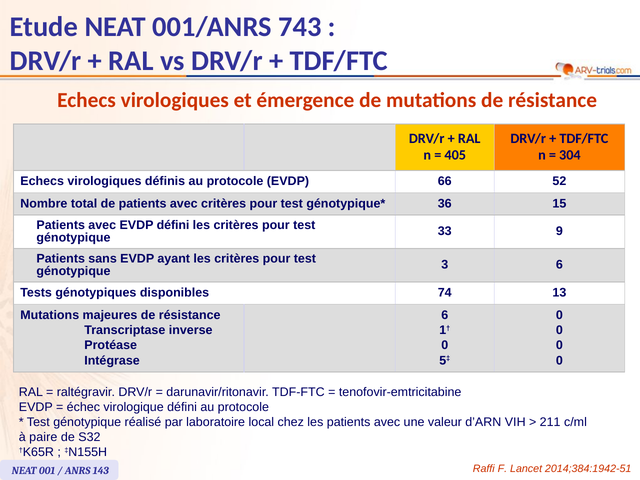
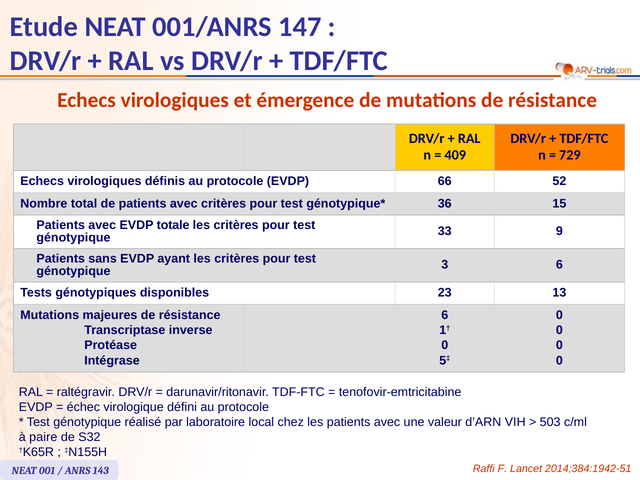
743: 743 -> 147
405: 405 -> 409
304: 304 -> 729
EVDP défini: défini -> totale
74: 74 -> 23
211: 211 -> 503
